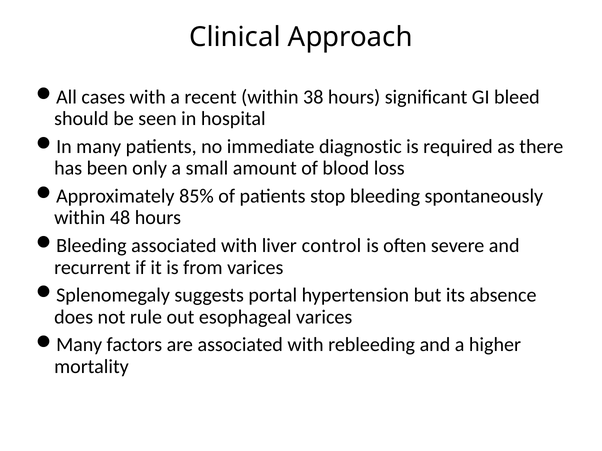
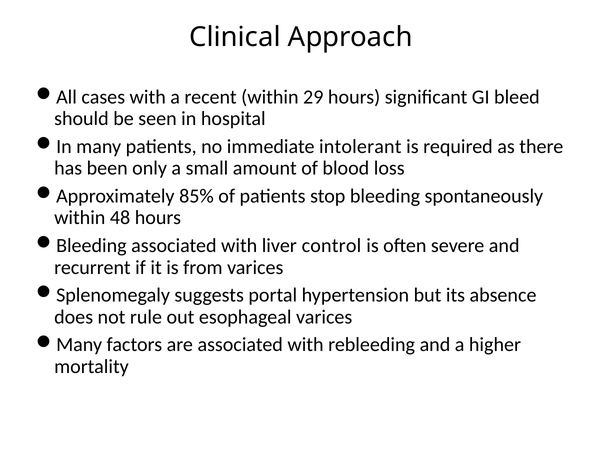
38: 38 -> 29
diagnostic: diagnostic -> intolerant
